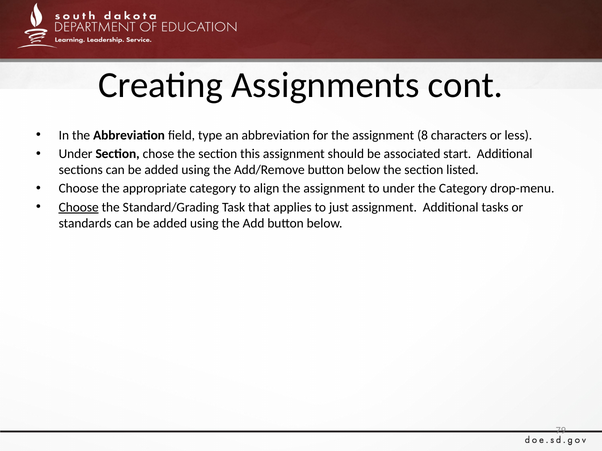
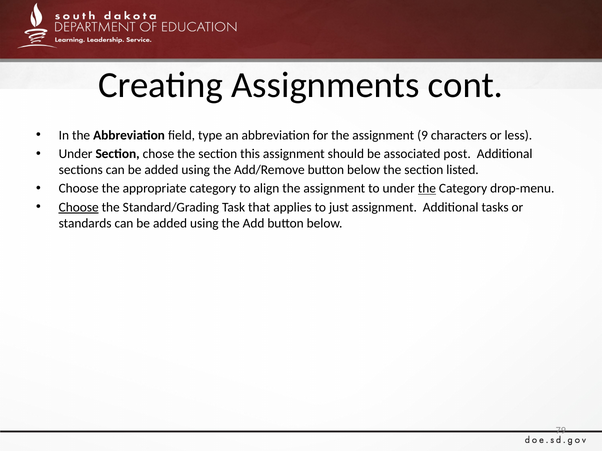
8: 8 -> 9
start: start -> post
the at (427, 189) underline: none -> present
